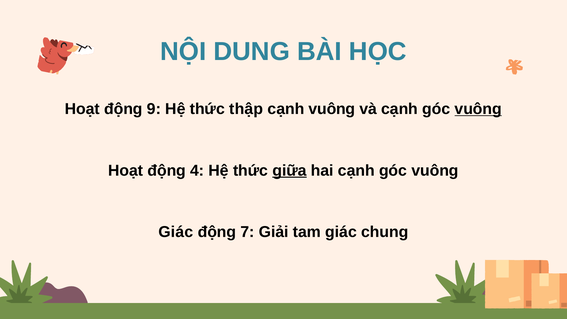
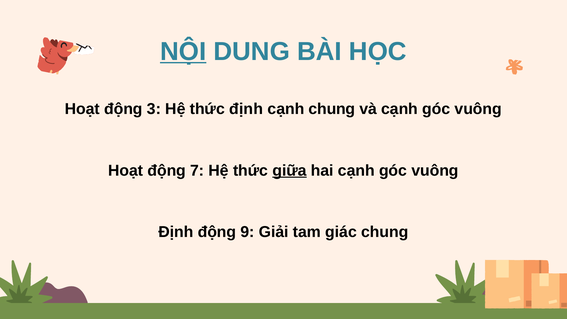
NỘI underline: none -> present
9: 9 -> 3
thức thập: thập -> định
cạnh vuông: vuông -> chung
vuông at (478, 109) underline: present -> none
4: 4 -> 7
Giác at (176, 232): Giác -> Định
7: 7 -> 9
